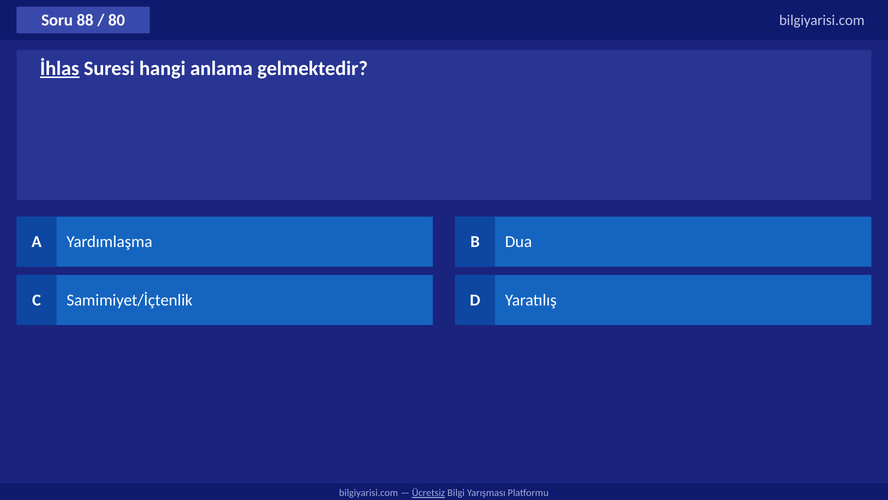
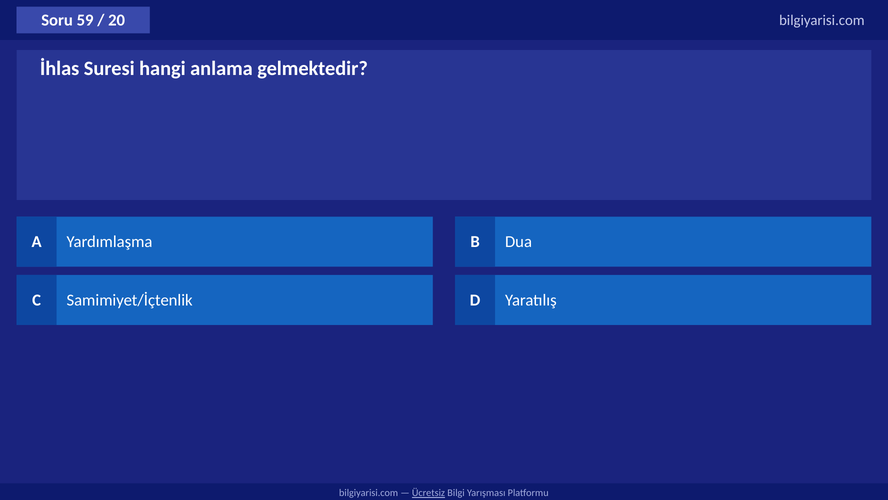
88: 88 -> 59
80: 80 -> 20
İhlas underline: present -> none
